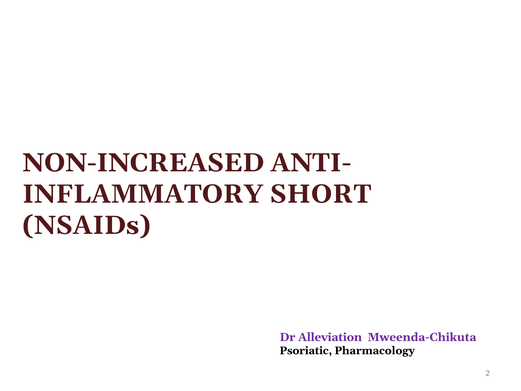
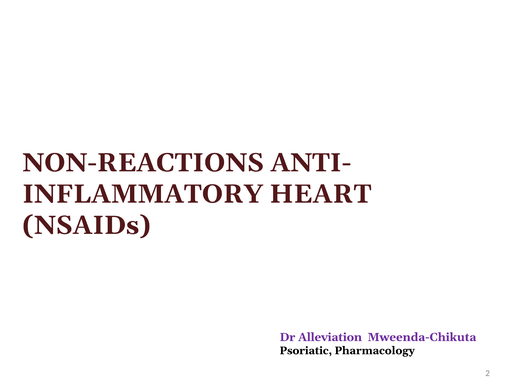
NON-INCREASED: NON-INCREASED -> NON-REACTIONS
SHORT: SHORT -> HEART
